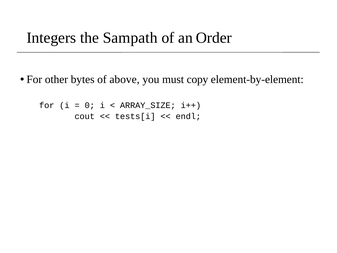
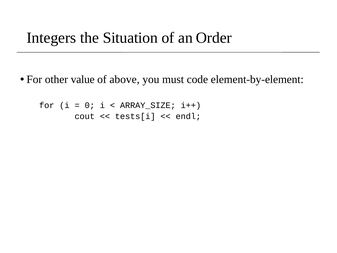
Sampath: Sampath -> Situation
bytes: bytes -> value
copy: copy -> code
